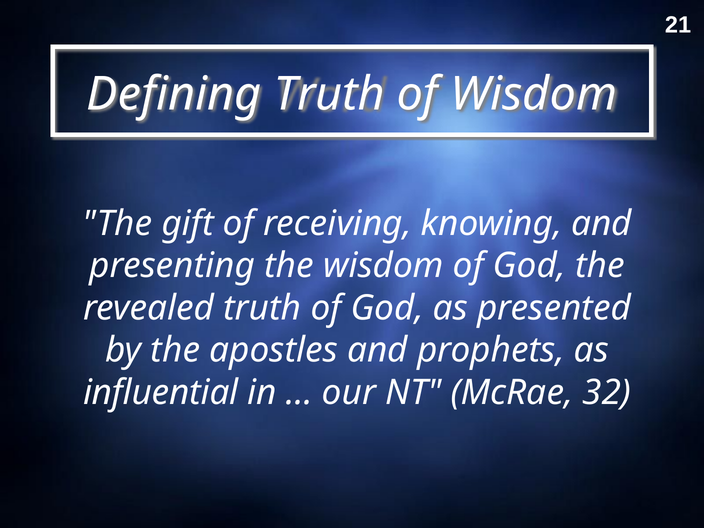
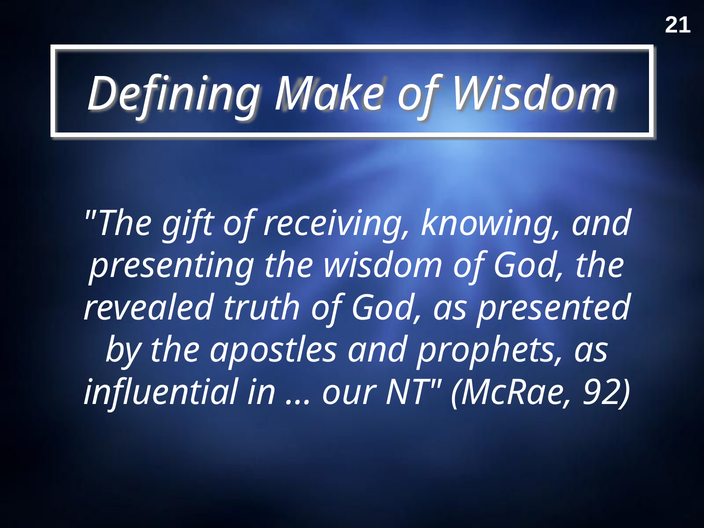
Defining Truth: Truth -> Make
32: 32 -> 92
